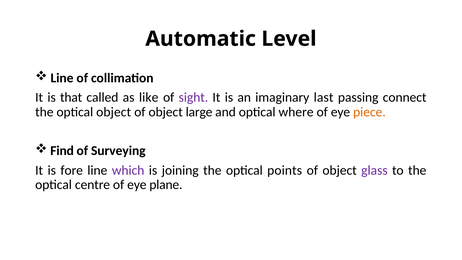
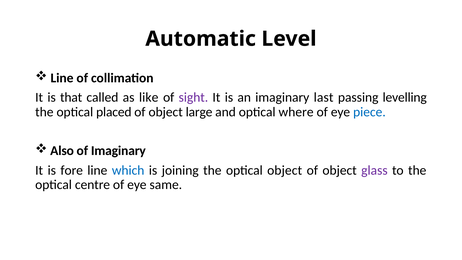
connect: connect -> levelling
optical object: object -> placed
piece colour: orange -> blue
Find: Find -> Also
of Surveying: Surveying -> Imaginary
which colour: purple -> blue
optical points: points -> object
plane: plane -> same
